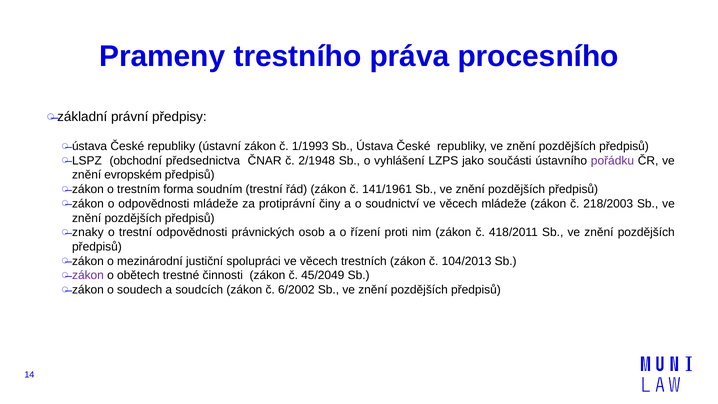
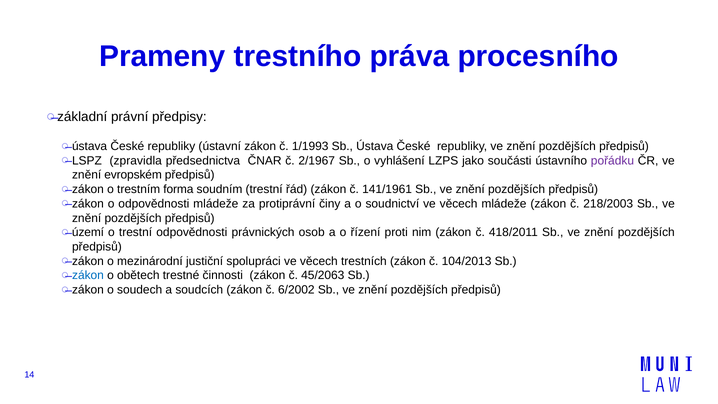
obchodní: obchodní -> zpravidla
2/1948: 2/1948 -> 2/1967
znaky: znaky -> území
zákon at (88, 275) colour: purple -> blue
45/2049: 45/2049 -> 45/2063
